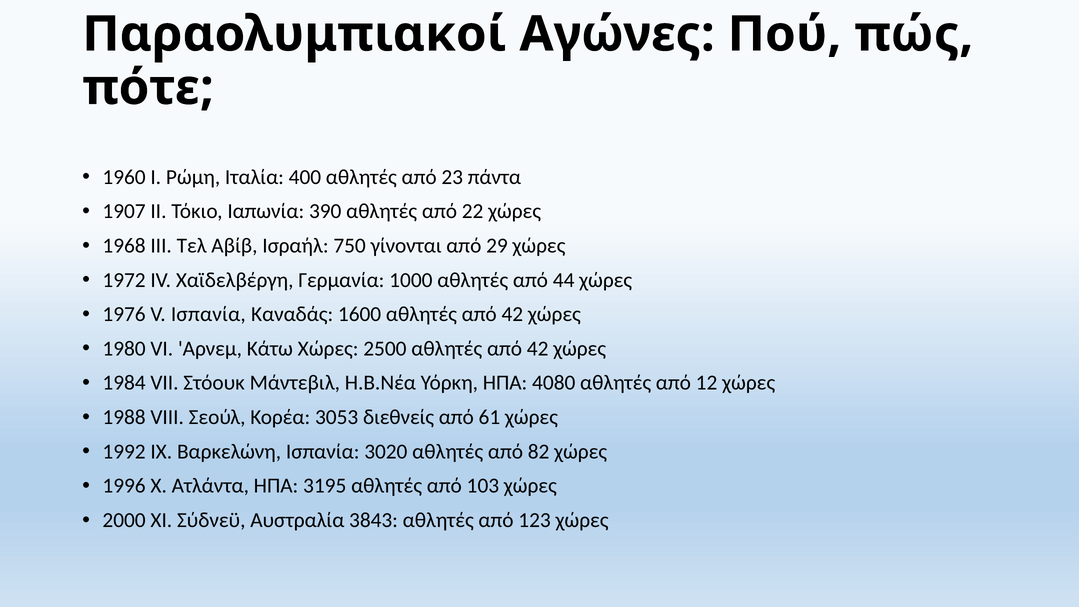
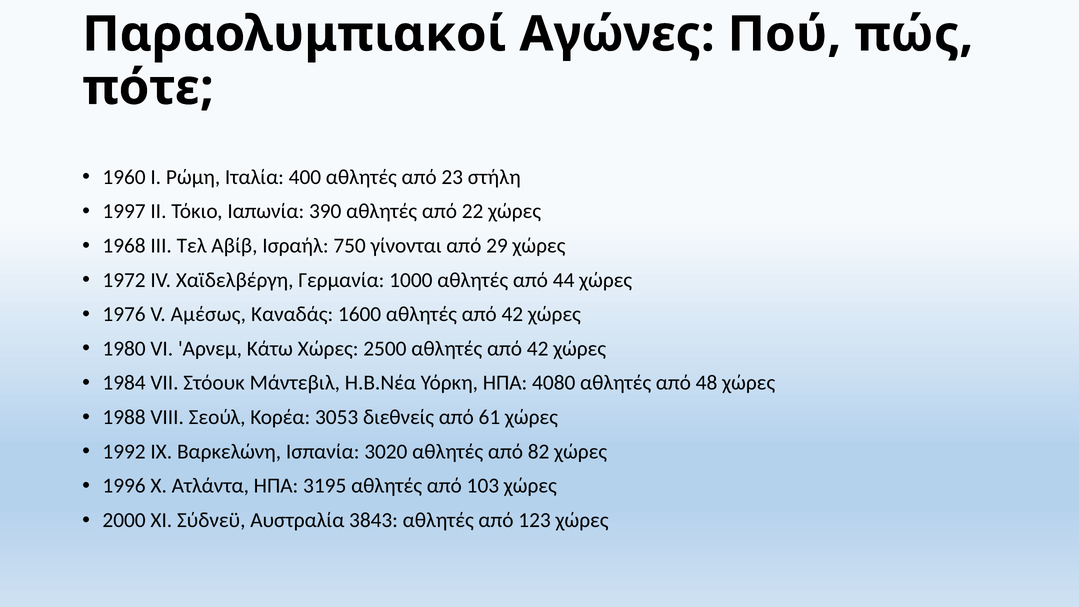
πάντα: πάντα -> στήλη
1907: 1907 -> 1997
V Ισπανία: Ισπανία -> Αμέσως
12: 12 -> 48
